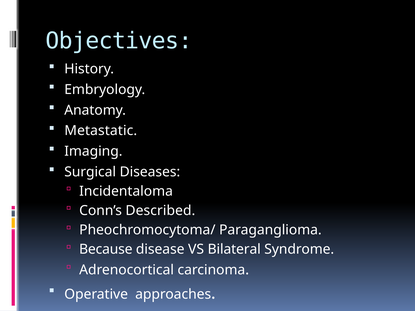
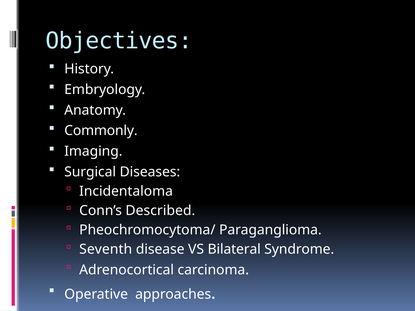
Metastatic: Metastatic -> Commonly
Because: Because -> Seventh
